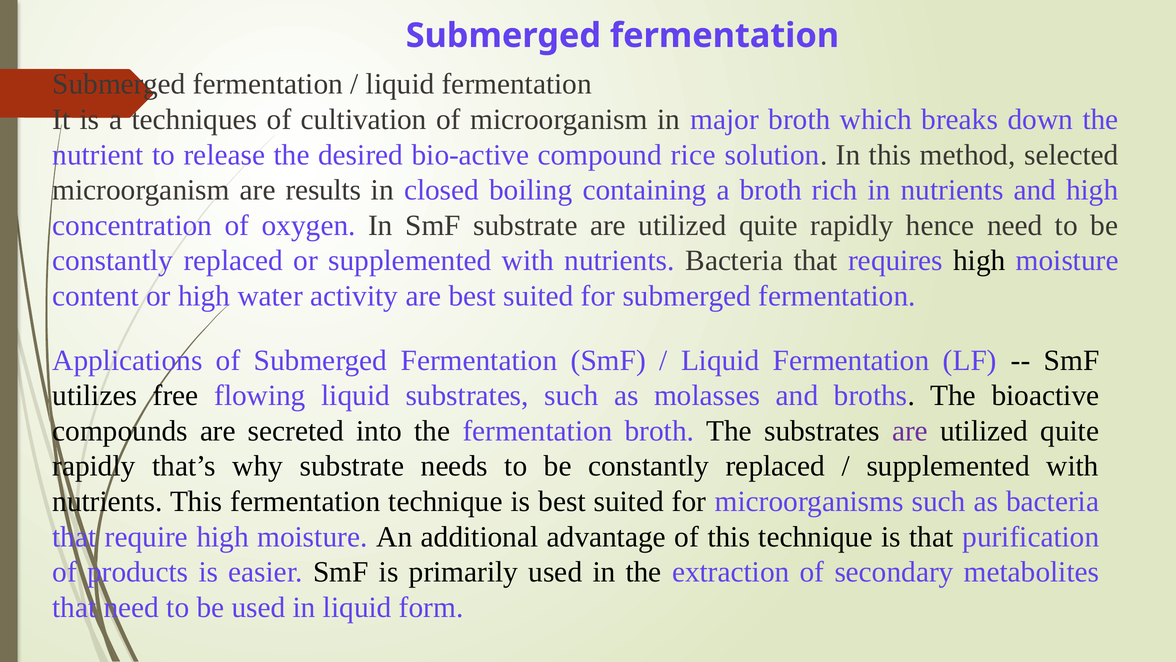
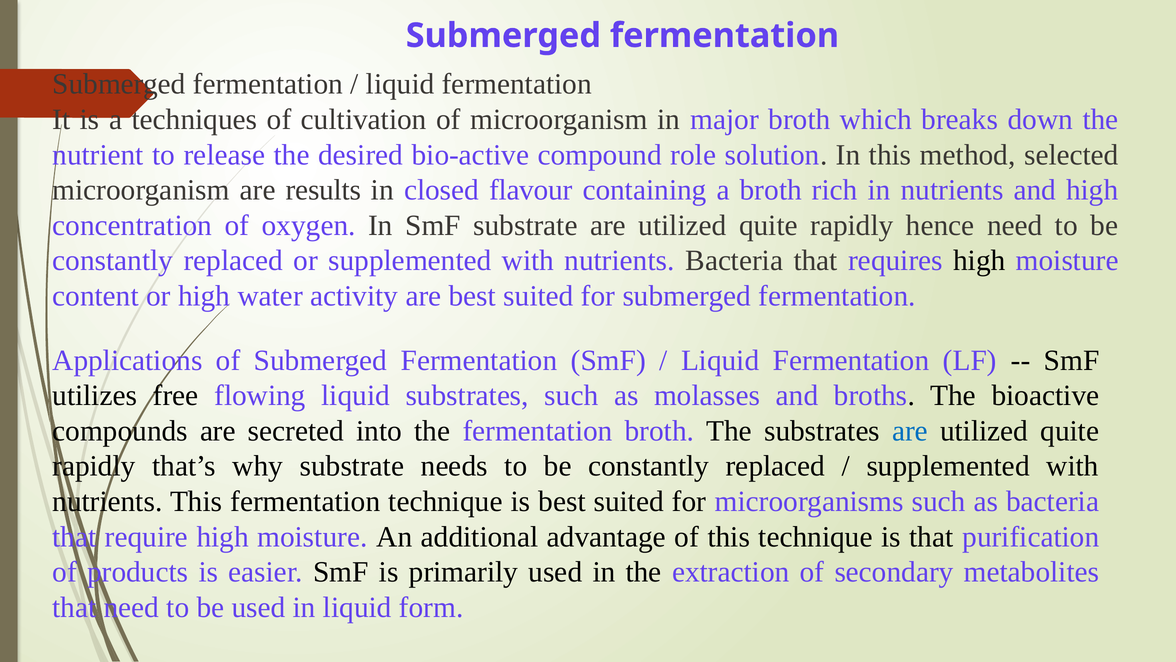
rice: rice -> role
boiling: boiling -> flavour
are at (910, 431) colour: purple -> blue
